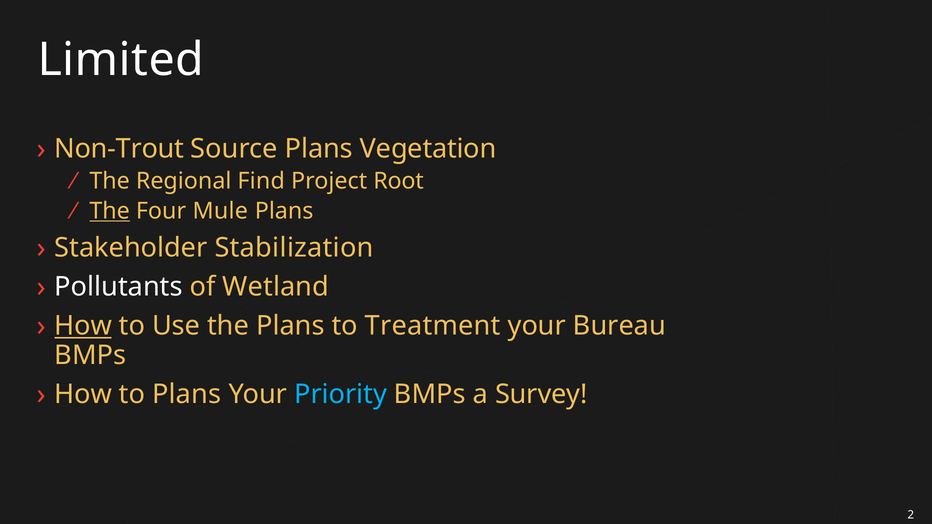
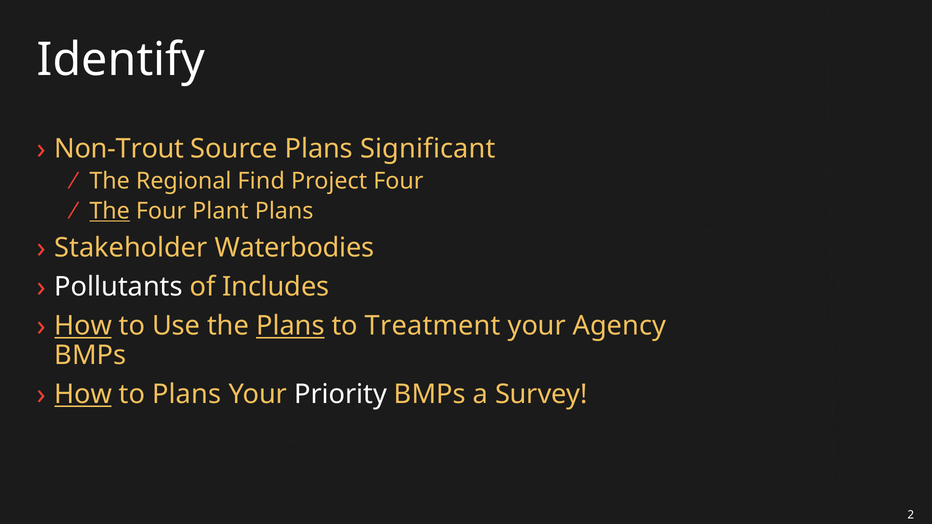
Limited: Limited -> Identify
Vegetation: Vegetation -> Significant
Project Root: Root -> Four
Mule: Mule -> Plant
Stabilization: Stabilization -> Waterbodies
Wetland: Wetland -> Includes
Plans at (290, 326) underline: none -> present
Bureau: Bureau -> Agency
How at (83, 395) underline: none -> present
Priority colour: light blue -> white
